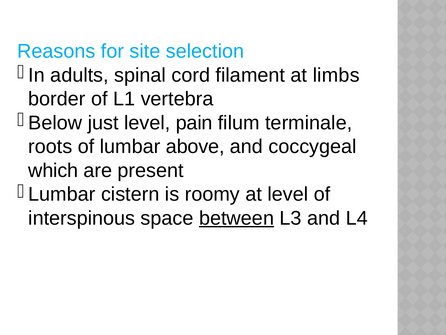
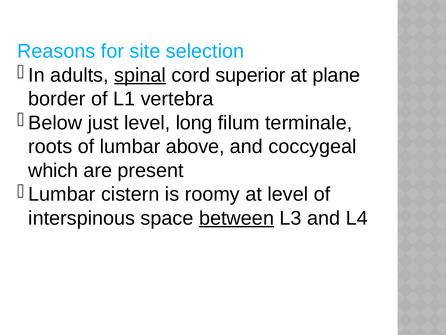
spinal underline: none -> present
filament: filament -> superior
limbs: limbs -> plane
pain: pain -> long
